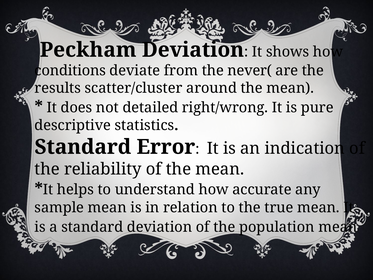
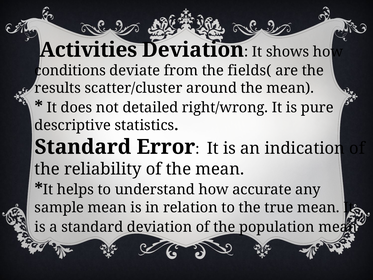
Peckham: Peckham -> Activities
never(: never( -> fields(
